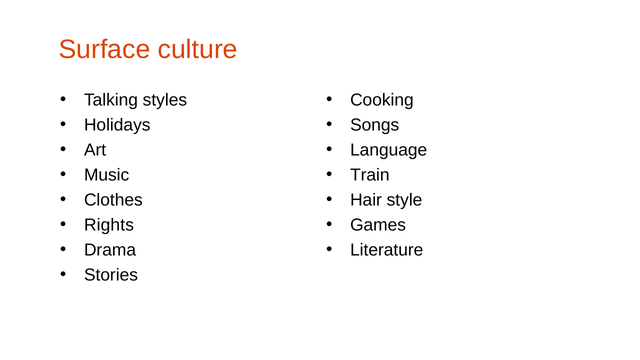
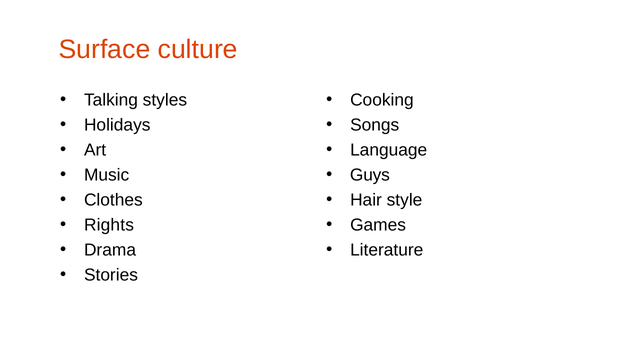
Train: Train -> Guys
